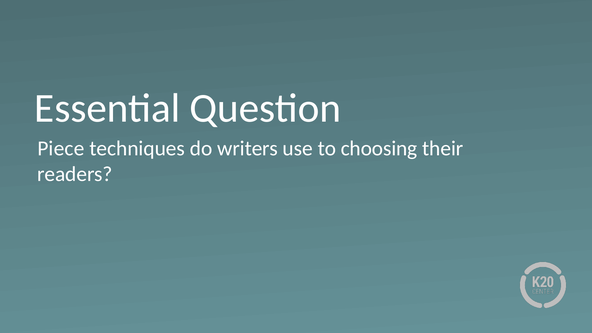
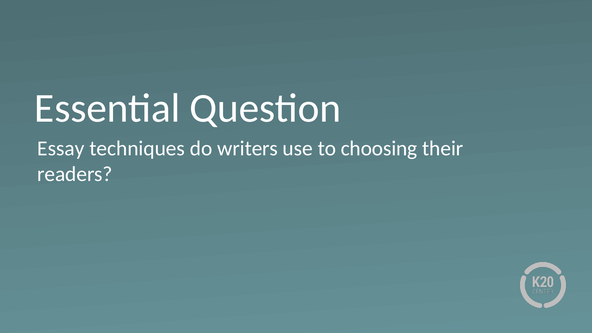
Piece: Piece -> Essay
